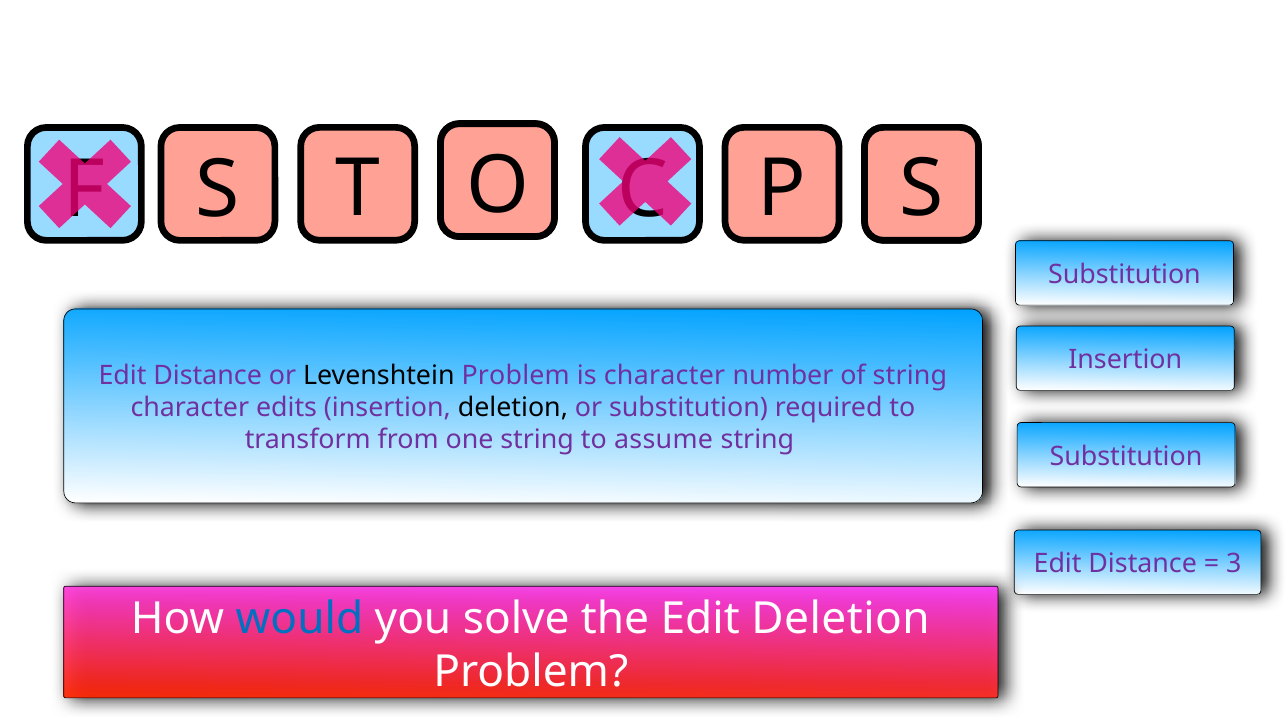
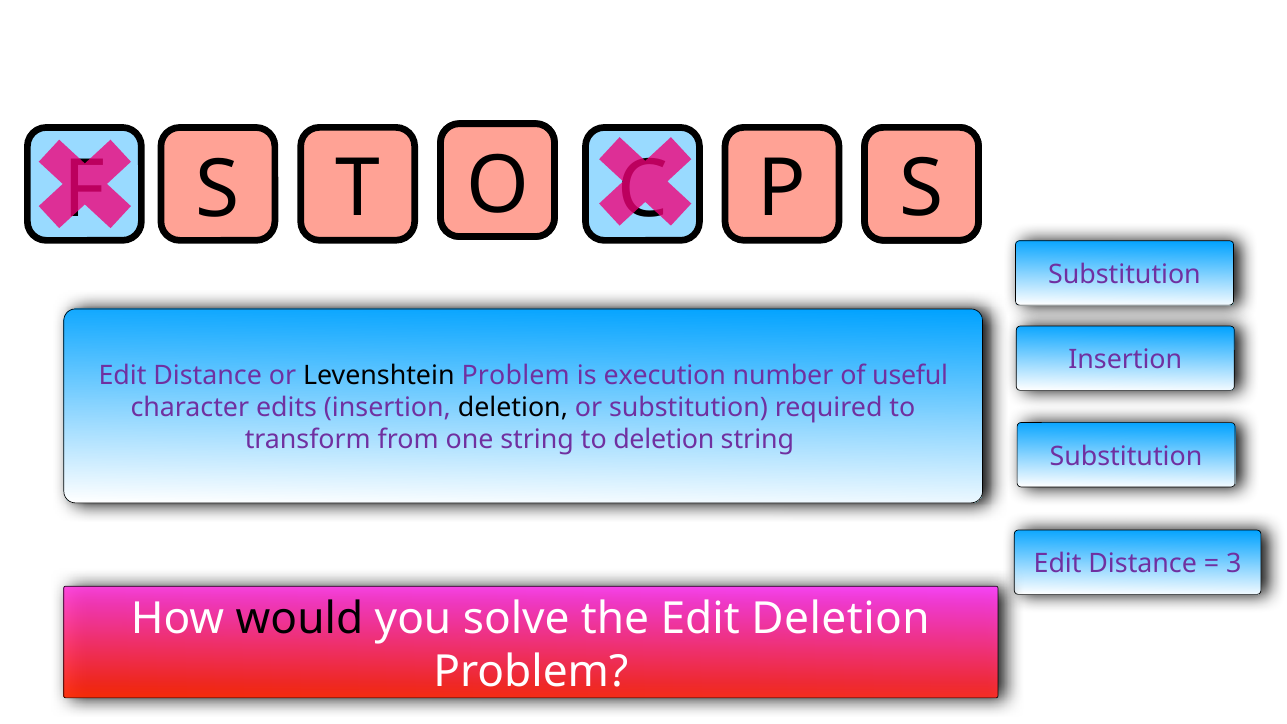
is character: character -> execution
of string: string -> useful
to assume: assume -> deletion
would colour: blue -> black
